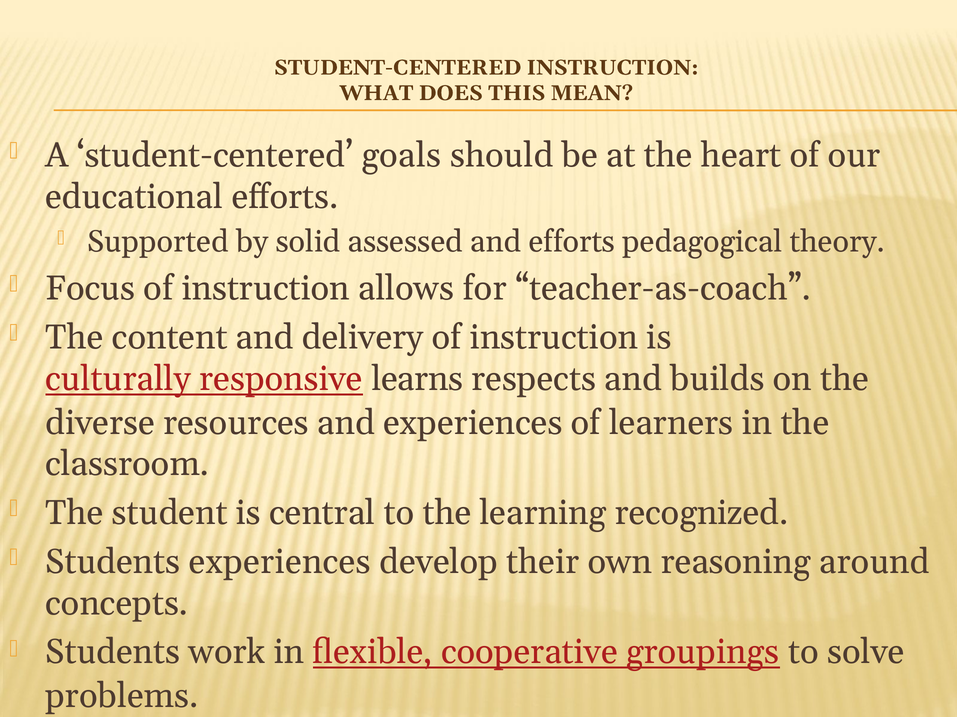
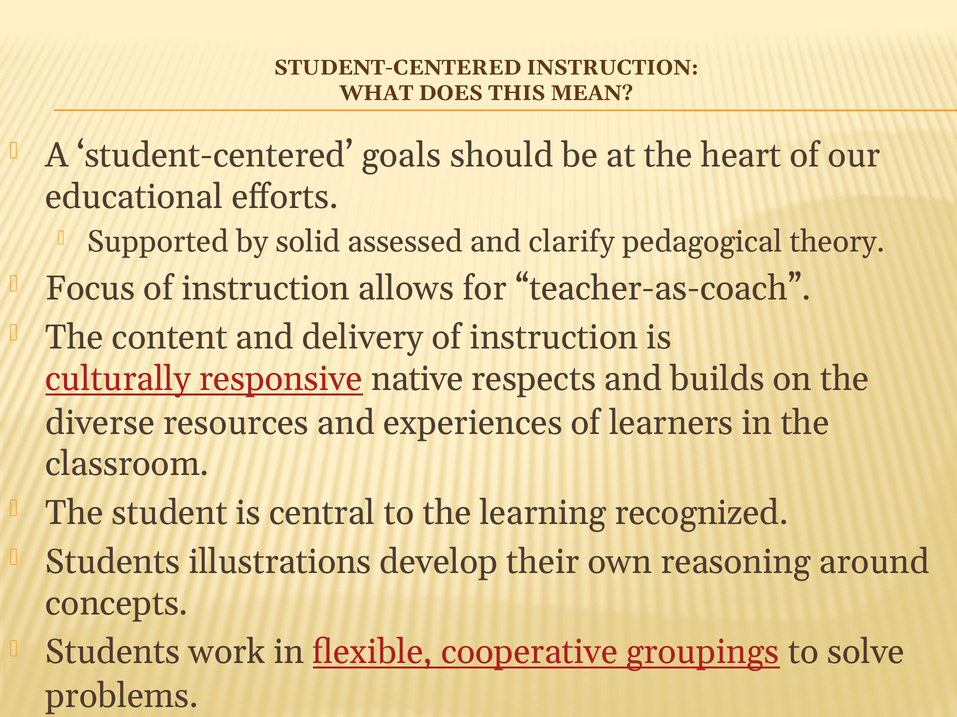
and efforts: efforts -> clarify
learns: learns -> native
Students experiences: experiences -> illustrations
